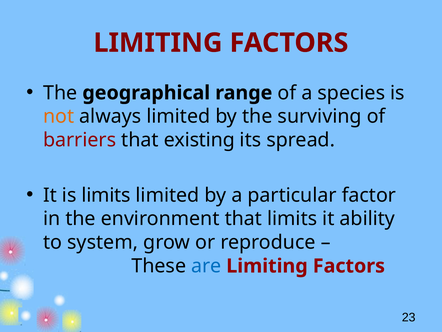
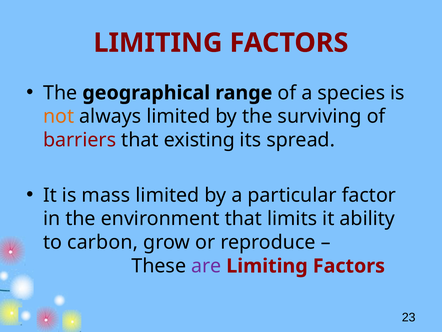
is limits: limits -> mass
system: system -> carbon
are colour: blue -> purple
